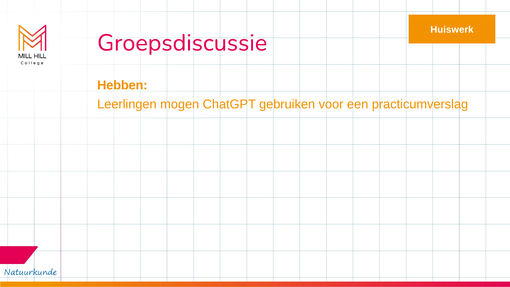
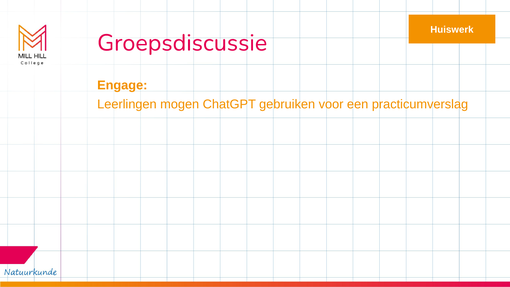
Hebben: Hebben -> Engage
